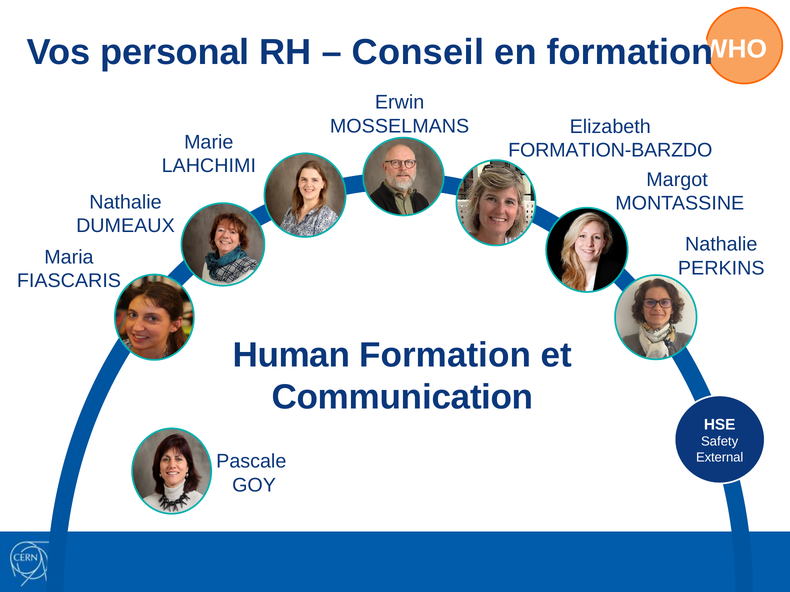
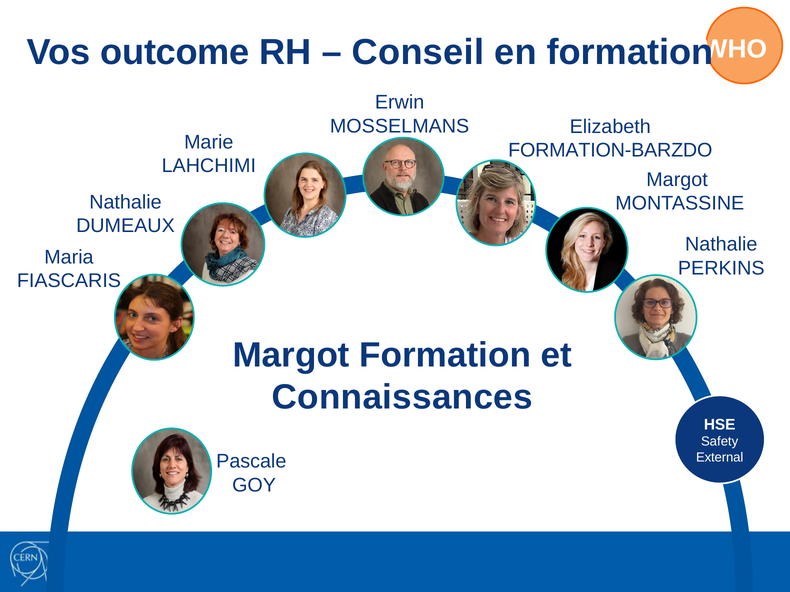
personal: personal -> outcome
Human at (291, 356): Human -> Margot
Communication: Communication -> Connaissances
